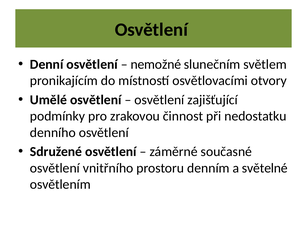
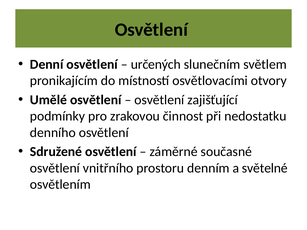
nemožné: nemožné -> určených
